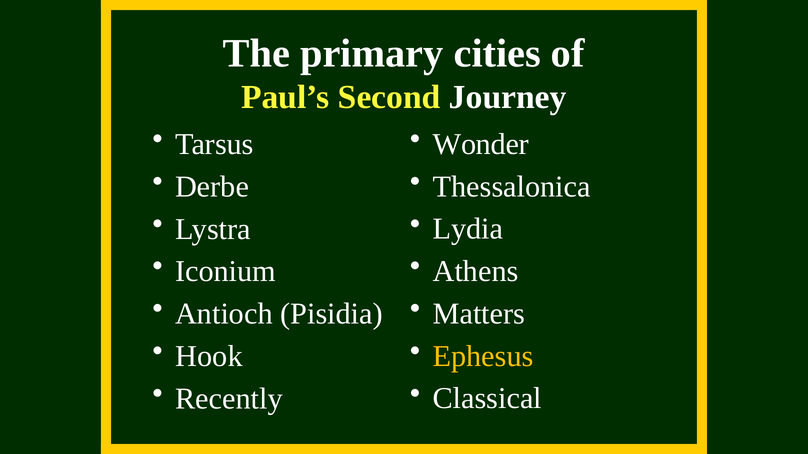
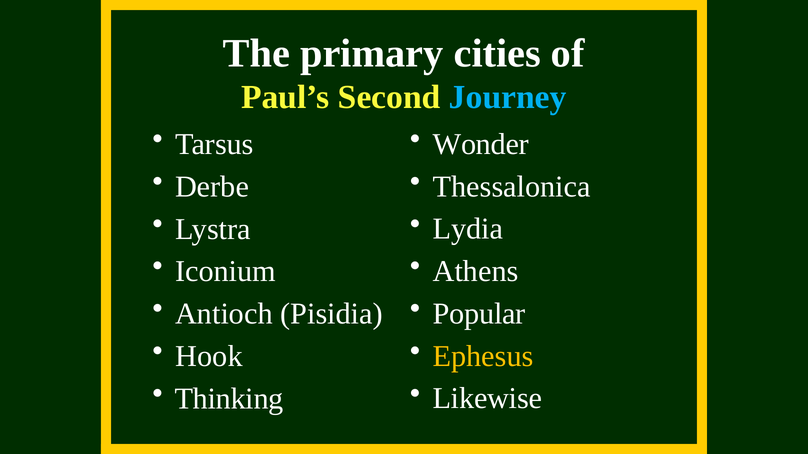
Journey colour: white -> light blue
Matters: Matters -> Popular
Recently: Recently -> Thinking
Classical: Classical -> Likewise
